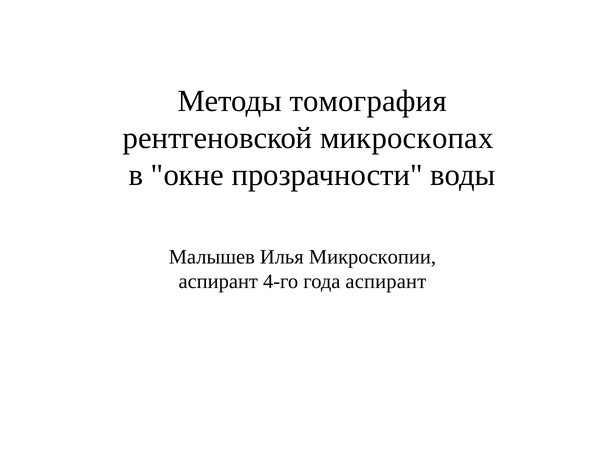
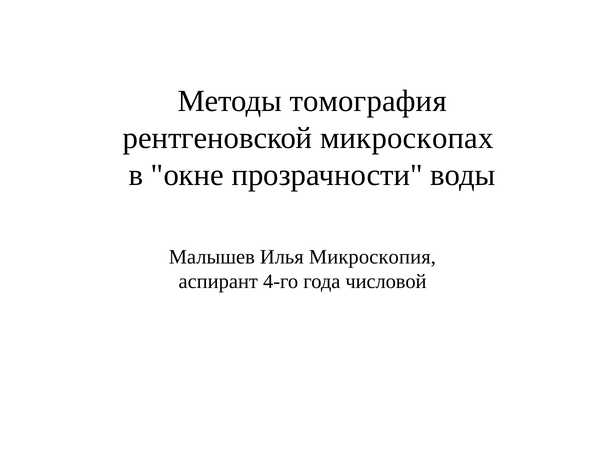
Микроскопии: Микроскопии -> Микроскопия
года аспирант: аспирант -> числовой
